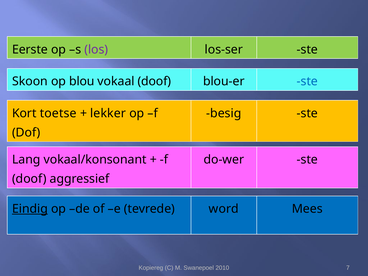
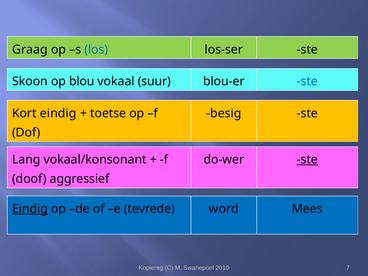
Eerste: Eerste -> Graag
los colour: purple -> blue
vokaal doof: doof -> suur
Kort toetse: toetse -> eindig
lekker: lekker -> toetse
ste at (307, 160) underline: none -> present
